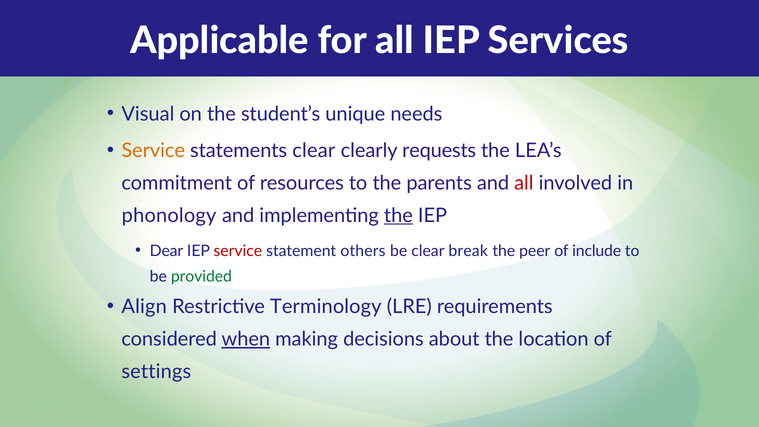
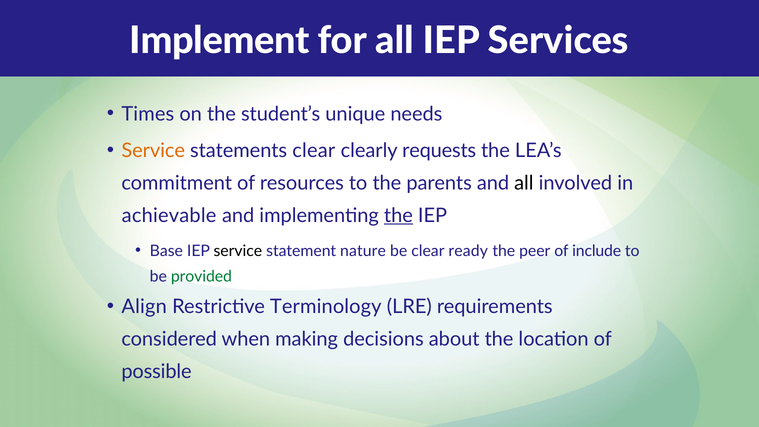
Applicable: Applicable -> Implement
Visual: Visual -> Times
all at (524, 183) colour: red -> black
phonology: phonology -> achievable
Dear: Dear -> Base
service at (238, 251) colour: red -> black
others: others -> nature
break: break -> ready
when underline: present -> none
settings: settings -> possible
